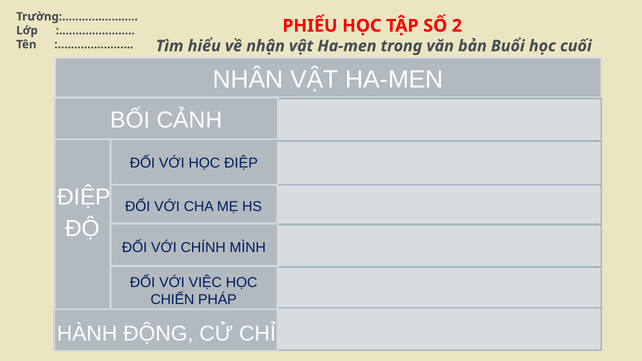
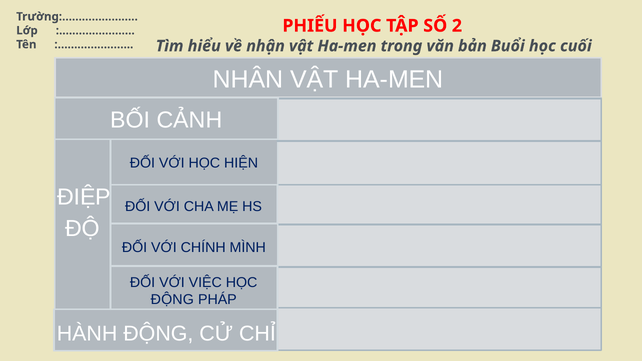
HỌC ĐIỆP: ĐIỆP -> HIỆN
CHIẾN at (172, 300): CHIẾN -> ĐỘNG
